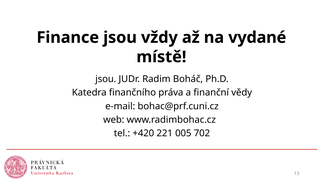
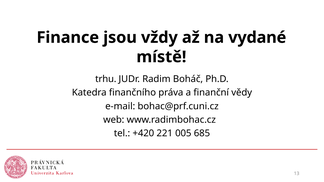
jsou at (106, 79): jsou -> trhu
702: 702 -> 685
